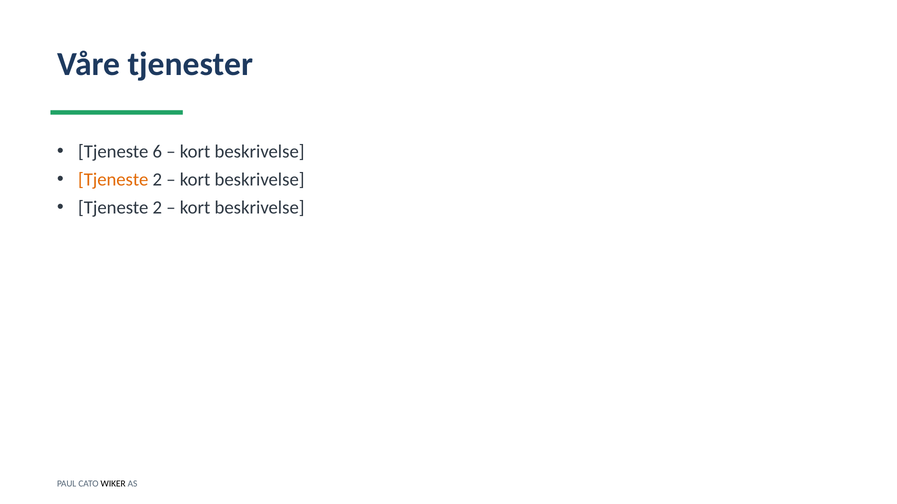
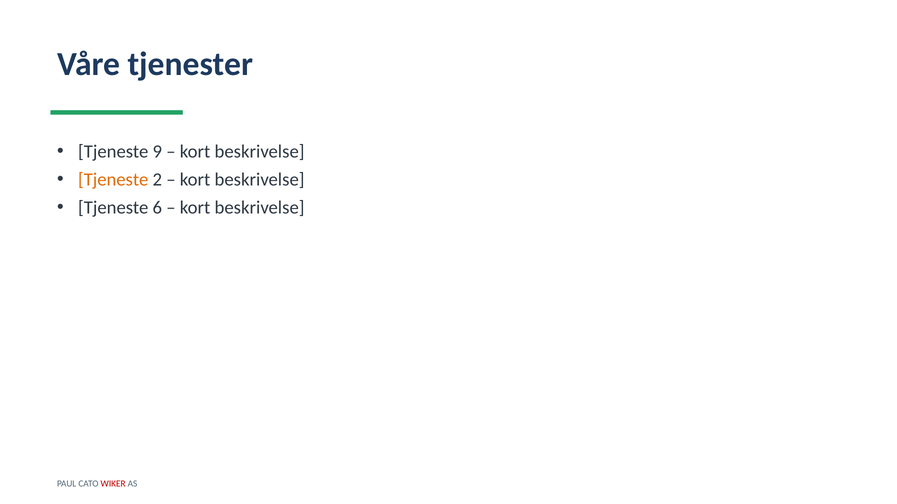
6: 6 -> 9
2 at (157, 208): 2 -> 6
WIKER colour: black -> red
